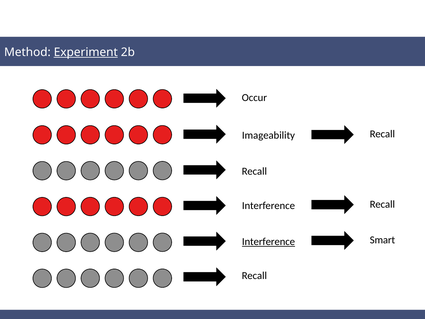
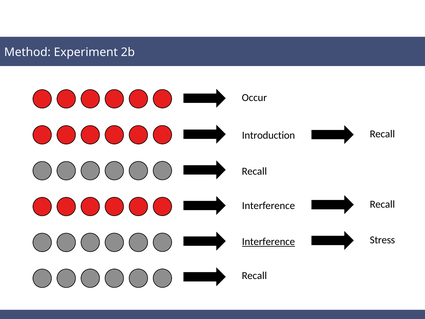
Experiment underline: present -> none
Imageability: Imageability -> Introduction
Smart: Smart -> Stress
